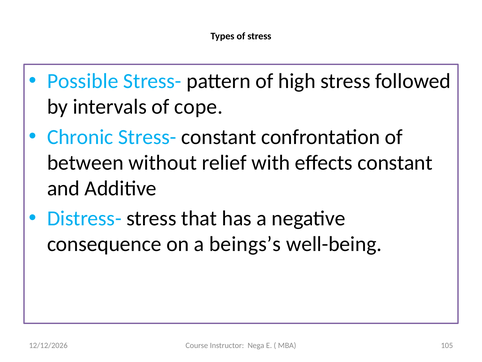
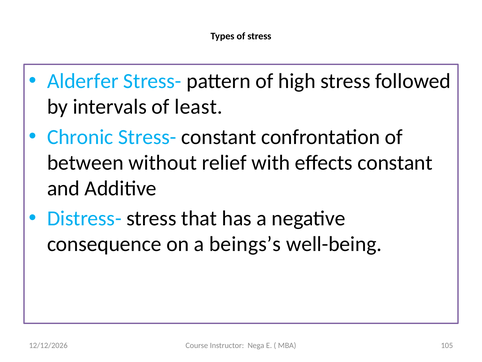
Possible: Possible -> Alderfer
cope: cope -> least
